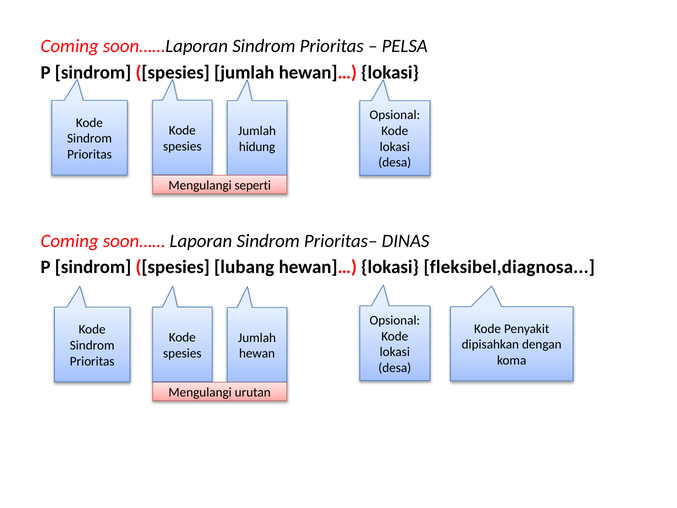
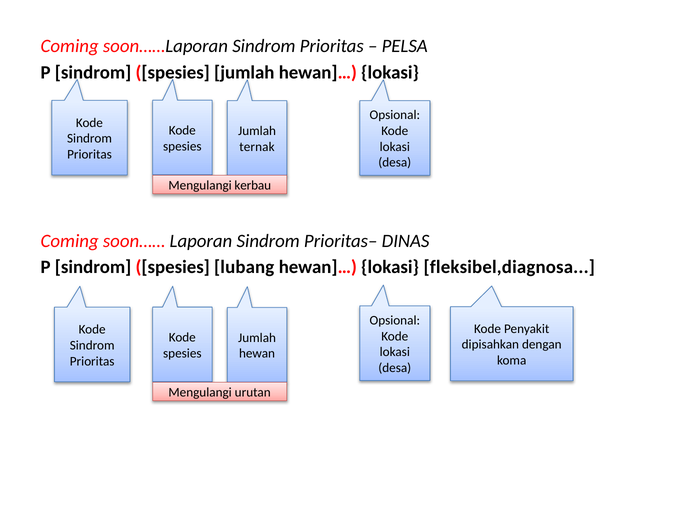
hidung: hidung -> ternak
seperti: seperti -> kerbau
